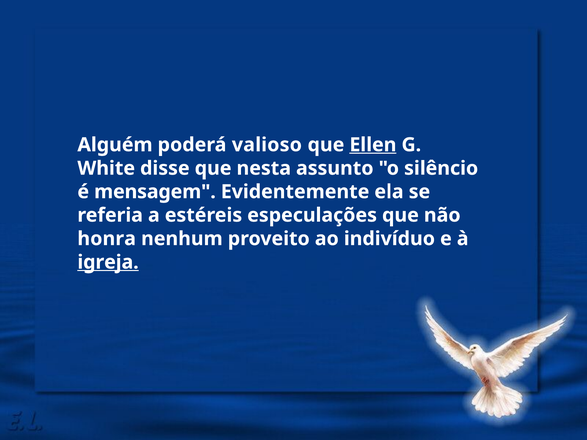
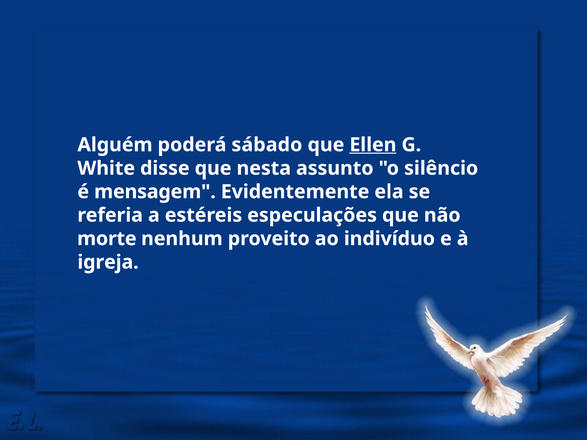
valioso: valioso -> sábado
honra: honra -> morte
igreja underline: present -> none
